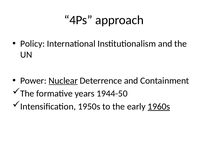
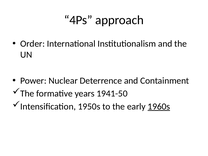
Policy: Policy -> Order
Nuclear underline: present -> none
1944-50: 1944-50 -> 1941-50
